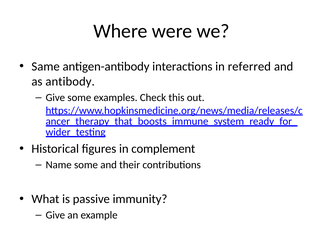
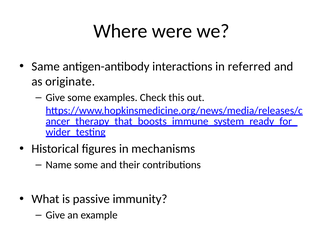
antibody: antibody -> originate
complement: complement -> mechanisms
